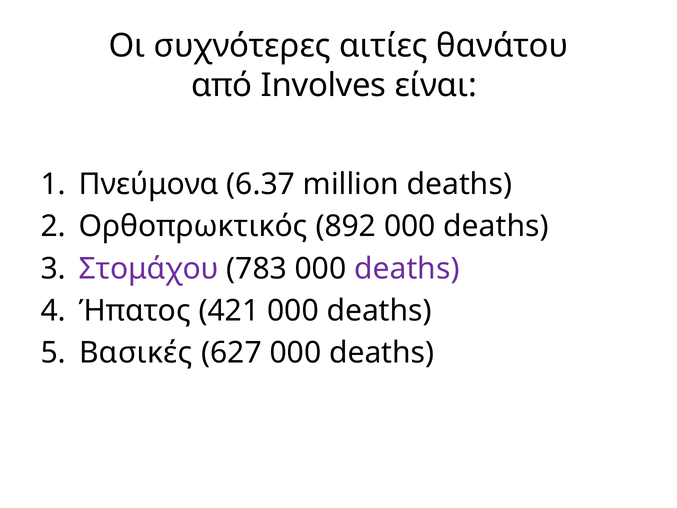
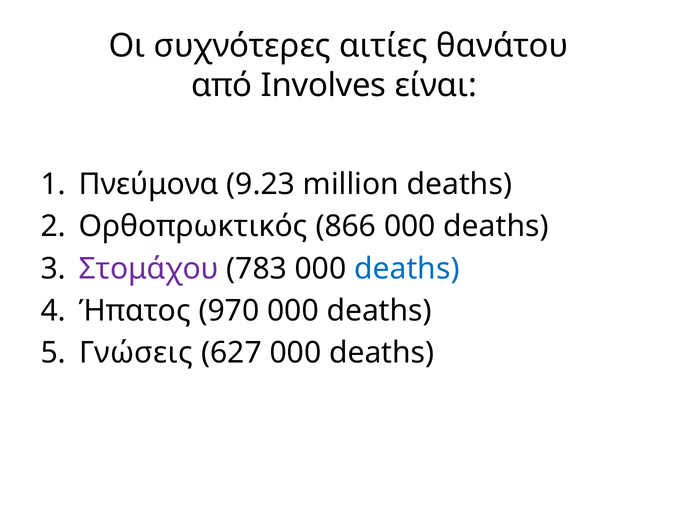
6.37: 6.37 -> 9.23
892: 892 -> 866
deaths at (407, 268) colour: purple -> blue
421: 421 -> 970
Βασικές: Βασικές -> Γνώσεις
